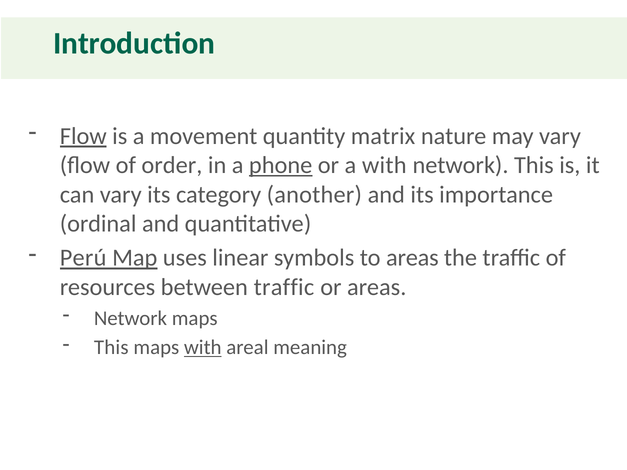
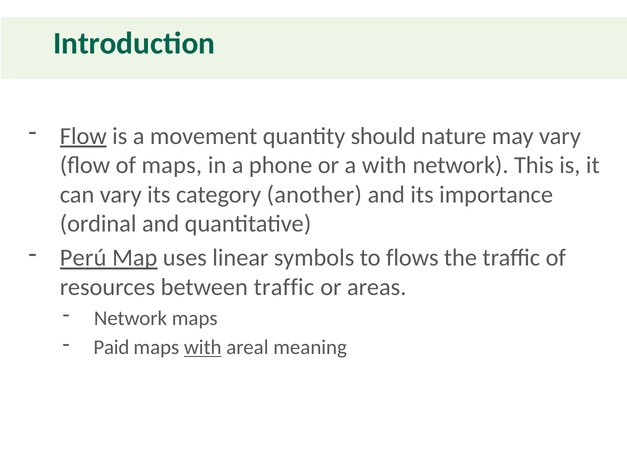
matrix: matrix -> should
of order: order -> maps
phone underline: present -> none
to areas: areas -> flows
This at (111, 348): This -> Paid
